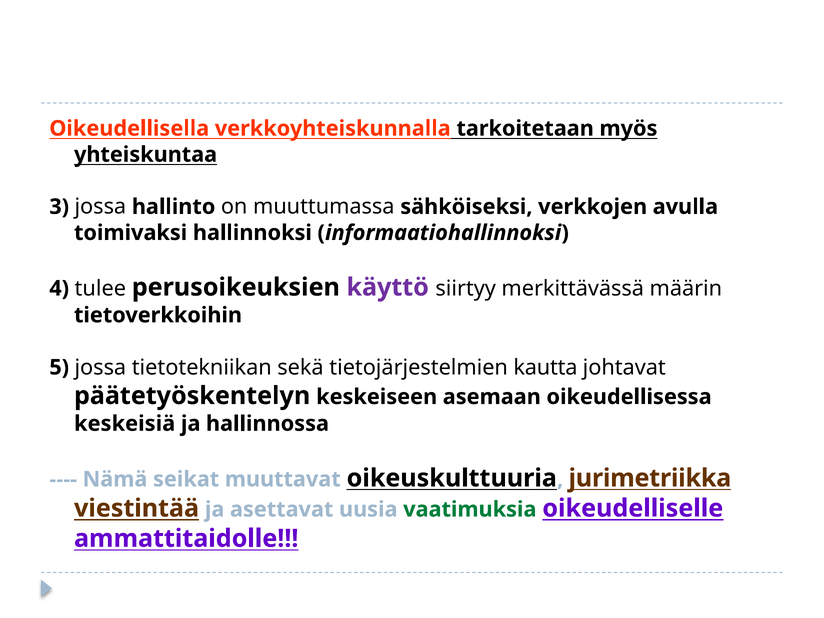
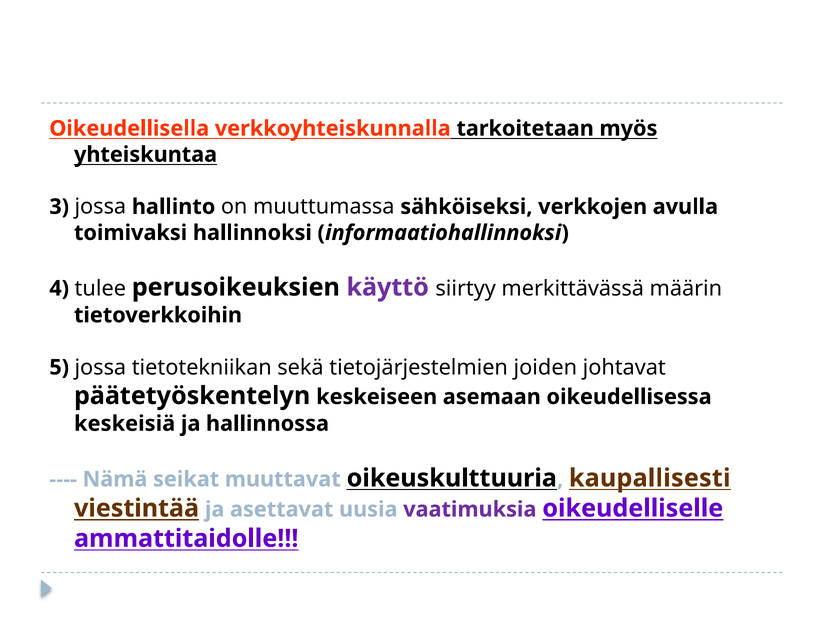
kautta: kautta -> joiden
jurimetriikka: jurimetriikka -> kaupallisesti
vaatimuksia colour: green -> purple
